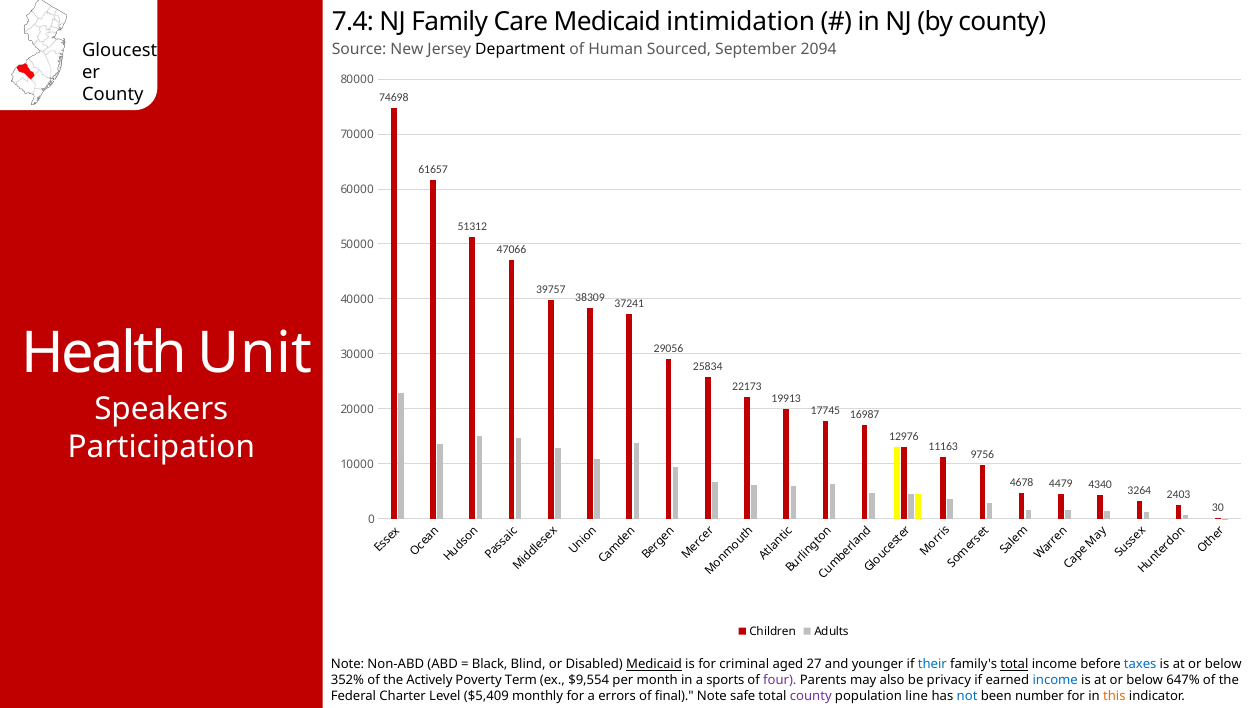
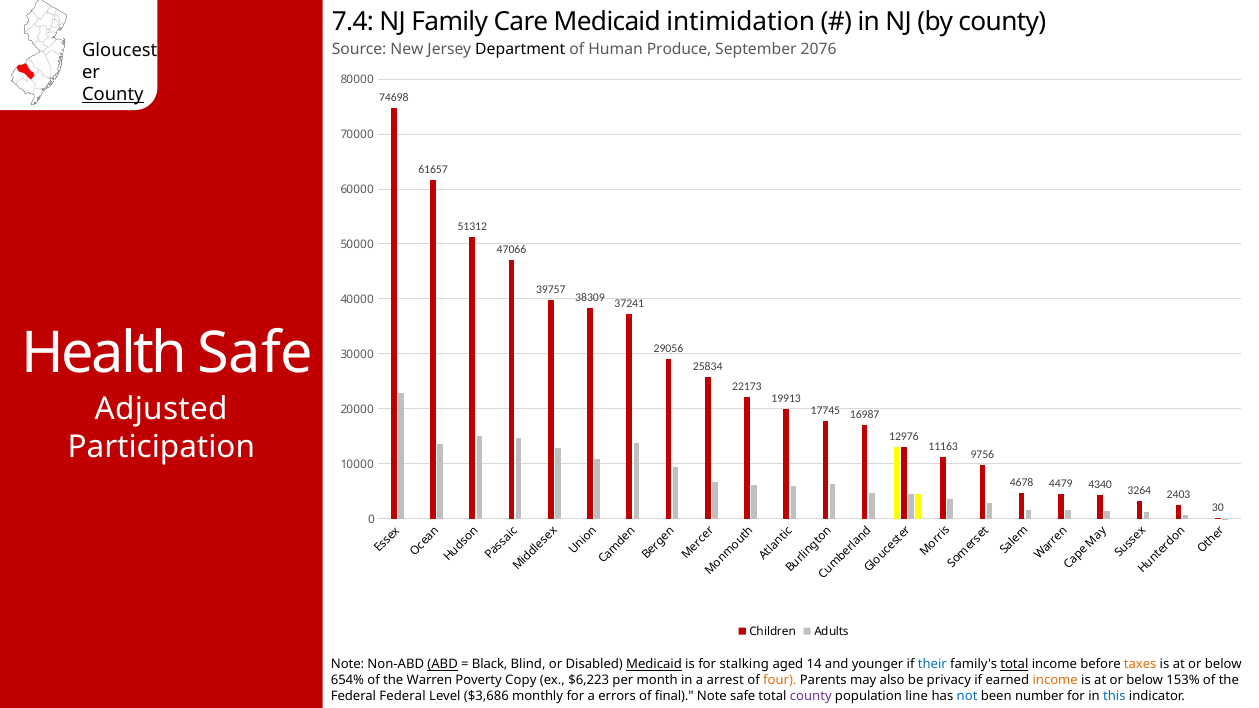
Sourced: Sourced -> Produce
2094: 2094 -> 2076
County at (113, 94) underline: none -> present
Health Unit: Unit -> Safe
Speakers: Speakers -> Adjusted
ABD underline: none -> present
criminal: criminal -> stalking
27: 27 -> 14
taxes colour: blue -> orange
352%: 352% -> 654%
Actively: Actively -> Warren
Term: Term -> Copy
$9,554: $9,554 -> $6,223
sports: sports -> arrest
four colour: purple -> orange
income at (1055, 680) colour: blue -> orange
647%: 647% -> 153%
Federal Charter: Charter -> Federal
$5,409: $5,409 -> $3,686
this colour: orange -> blue
